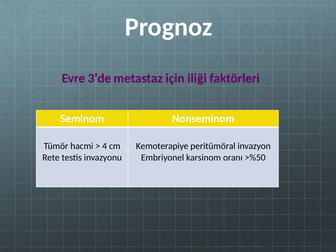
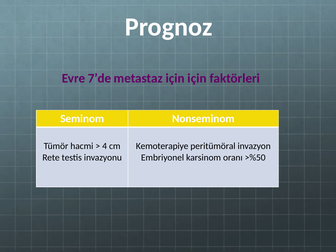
3’de: 3’de -> 7’de
için iliği: iliği -> için
